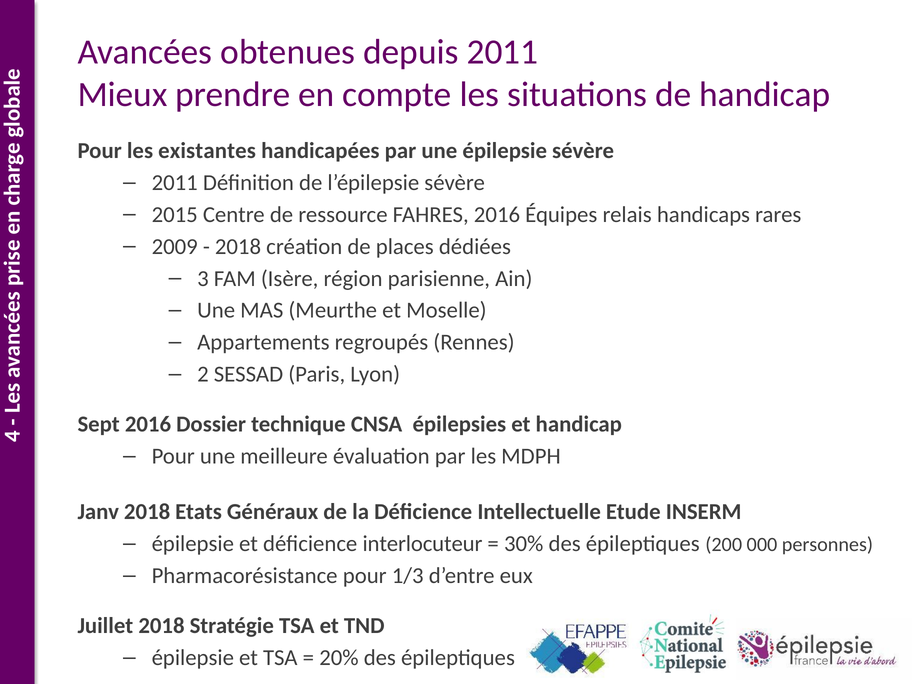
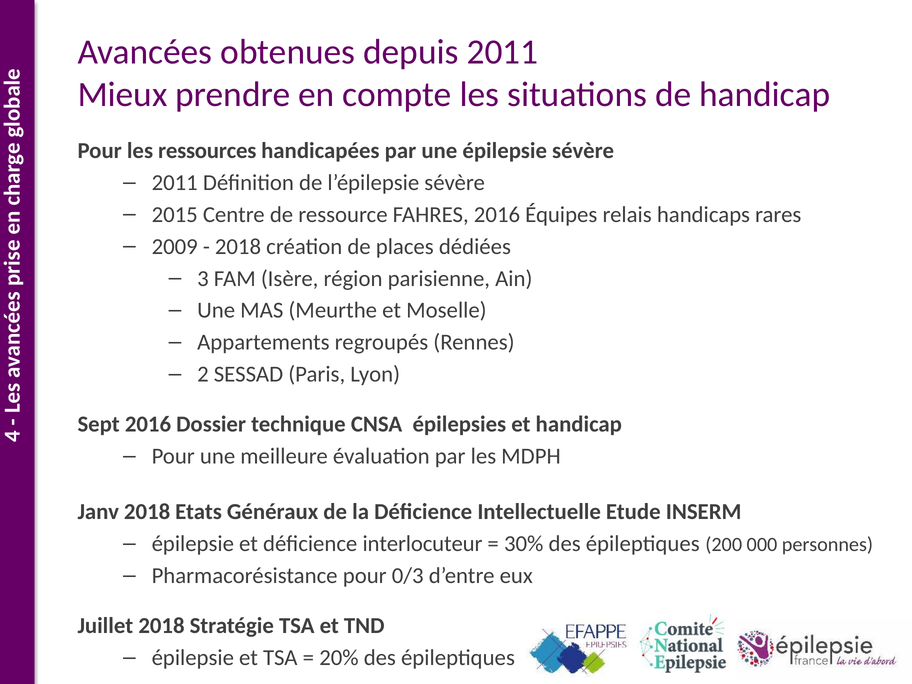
existantes: existantes -> ressources
1/3: 1/3 -> 0/3
